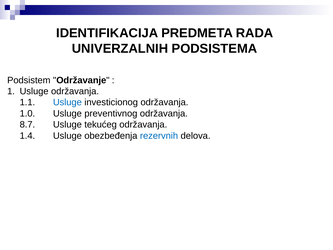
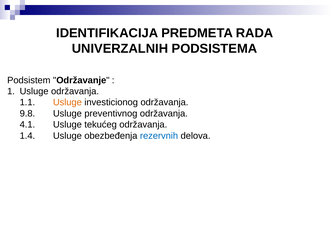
Usluge at (67, 102) colour: blue -> orange
1.0: 1.0 -> 9.8
8.7: 8.7 -> 4.1
